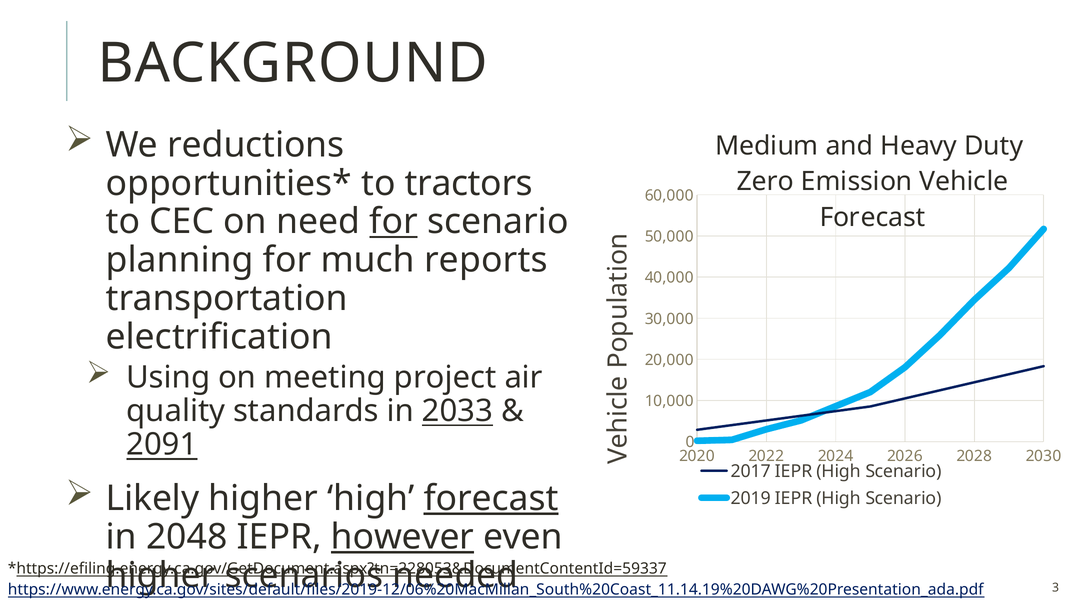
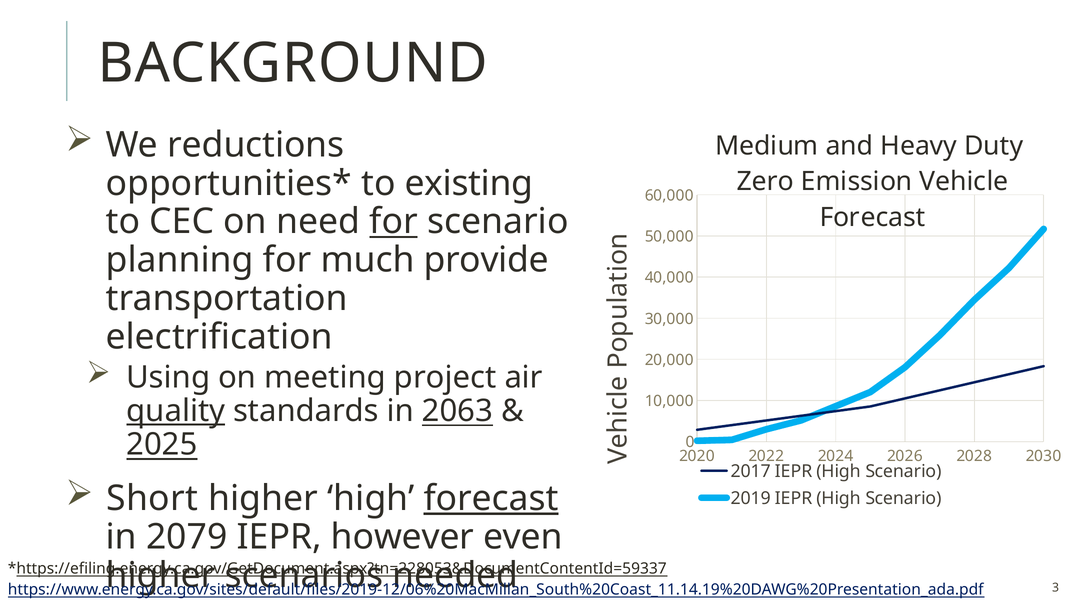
tractors: tractors -> existing
reports: reports -> provide
quality underline: none -> present
2033: 2033 -> 2063
2091: 2091 -> 2025
Likely: Likely -> Short
2048: 2048 -> 2079
however underline: present -> none
